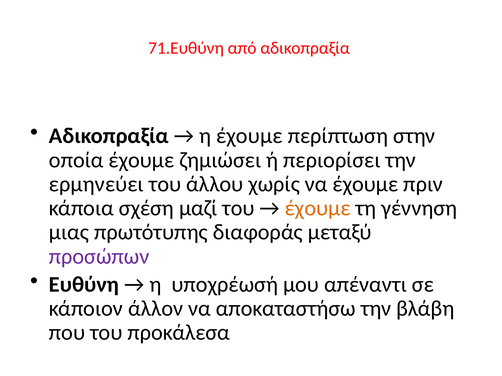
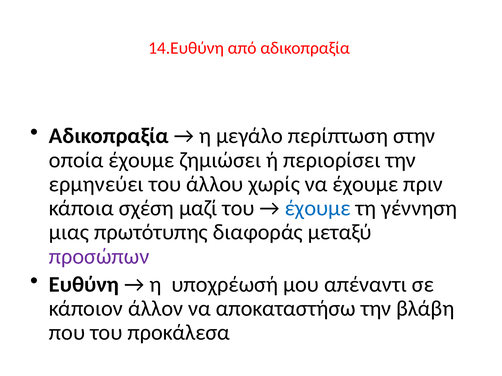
71.Ευθύνη: 71.Ευθύνη -> 14.Ευθύνη
η έχουμε: έχουμε -> μεγάλο
έχουμε at (318, 208) colour: orange -> blue
